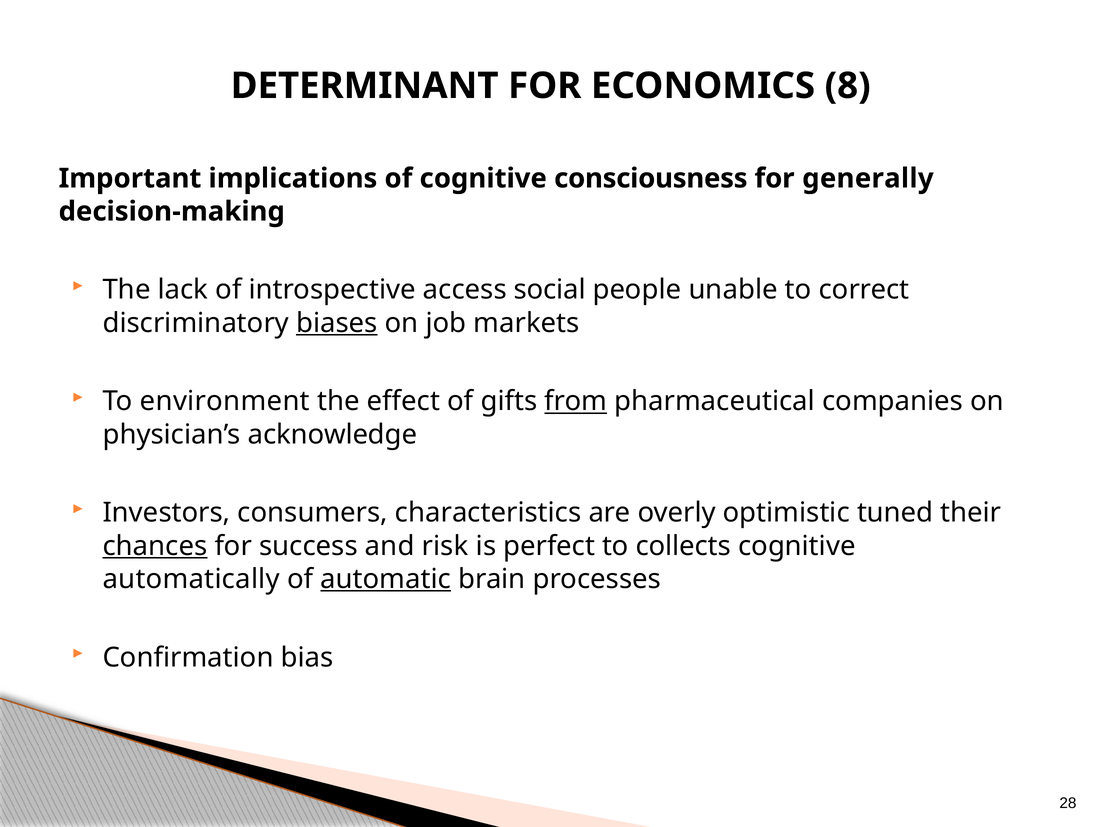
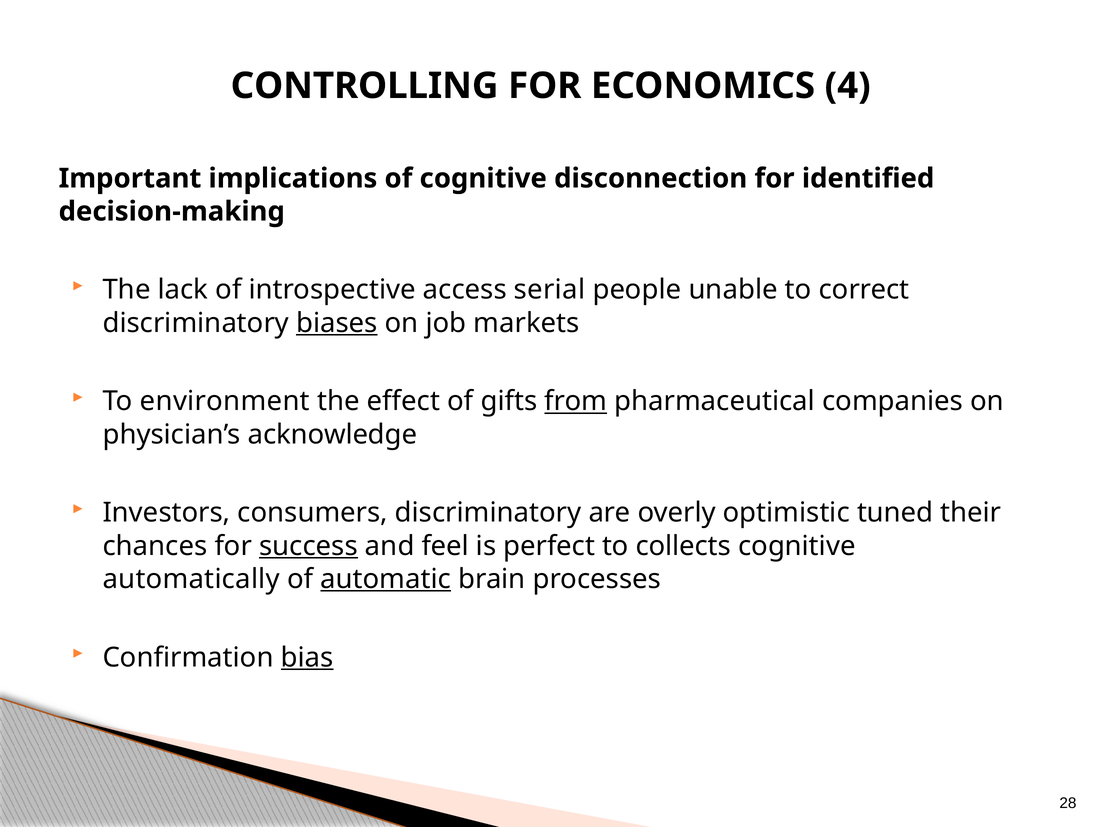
DETERMINANT: DETERMINANT -> CONTROLLING
8: 8 -> 4
consciousness: consciousness -> disconnection
generally: generally -> identified
social: social -> serial
consumers characteristics: characteristics -> discriminatory
chances underline: present -> none
success underline: none -> present
risk: risk -> feel
bias underline: none -> present
